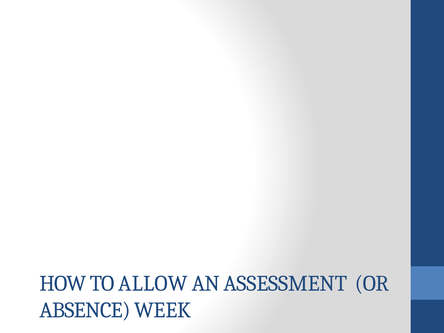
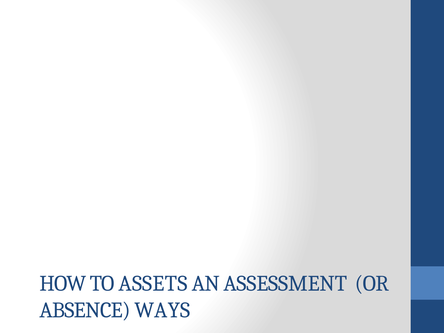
ALLOW: ALLOW -> ASSETS
WEEK: WEEK -> WAYS
